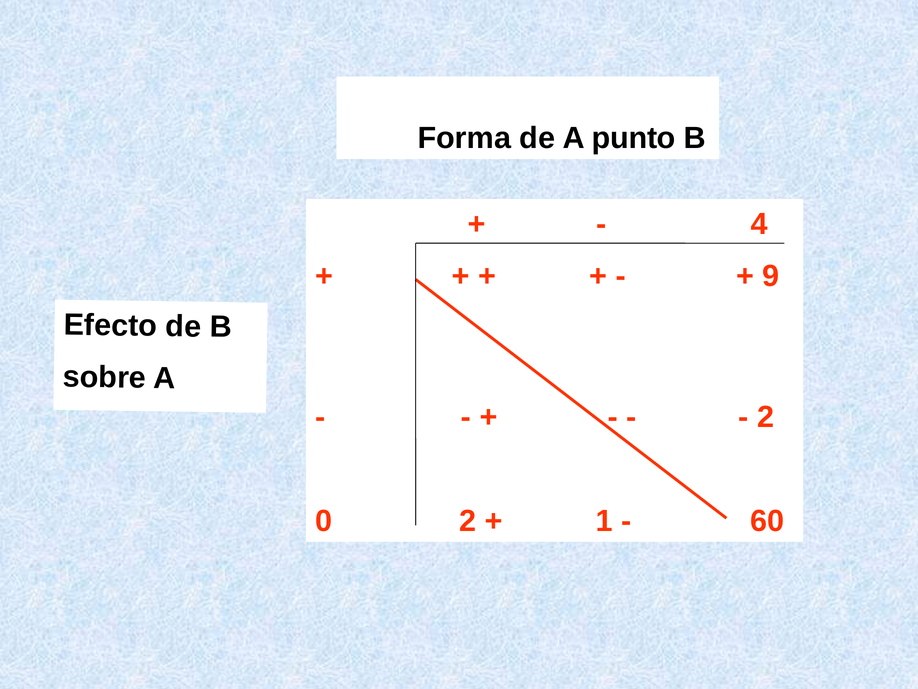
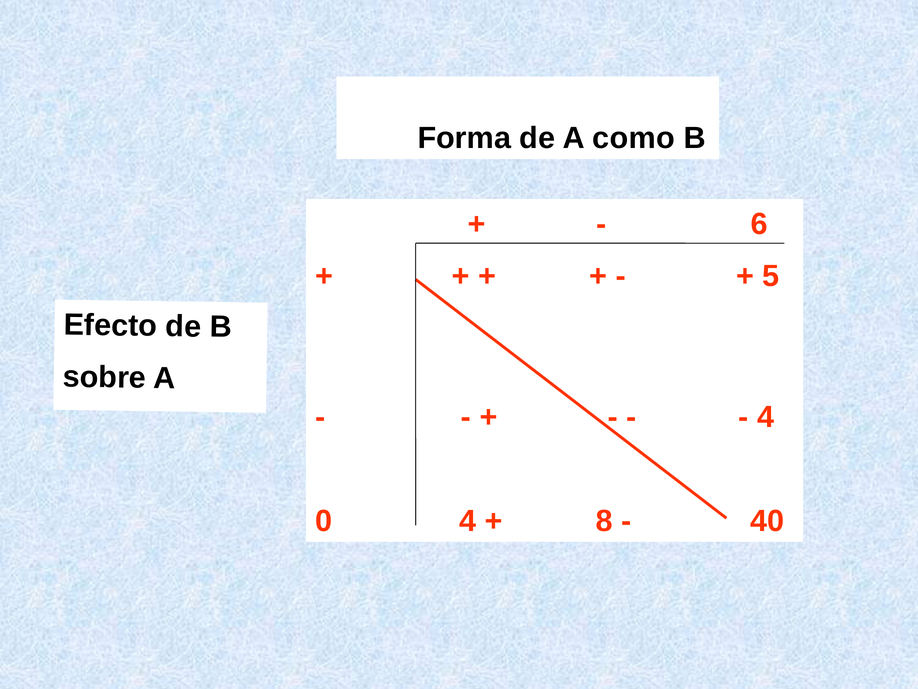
punto: punto -> como
4: 4 -> 6
9: 9 -> 5
2 at (766, 417): 2 -> 4
0 2: 2 -> 4
1: 1 -> 8
60: 60 -> 40
